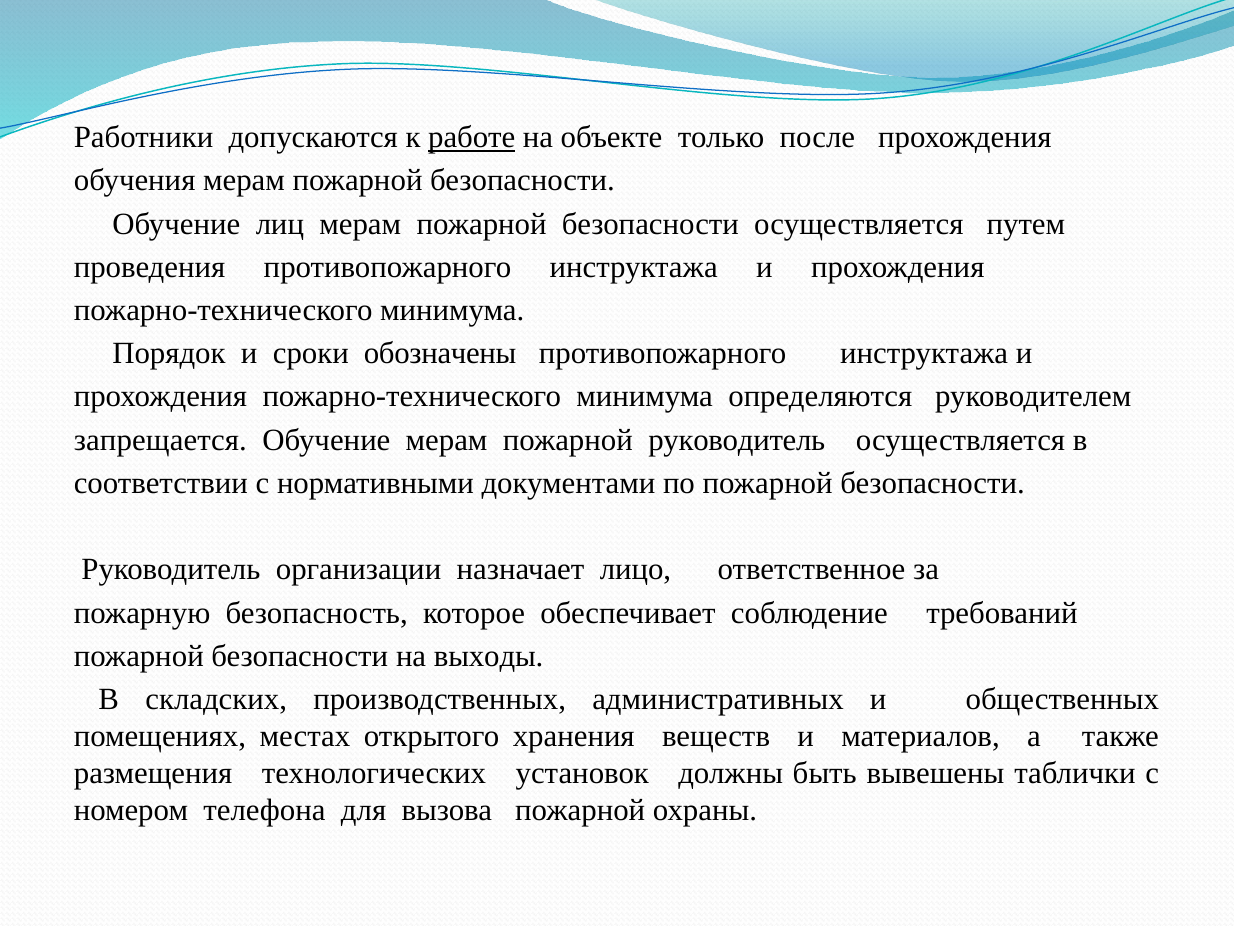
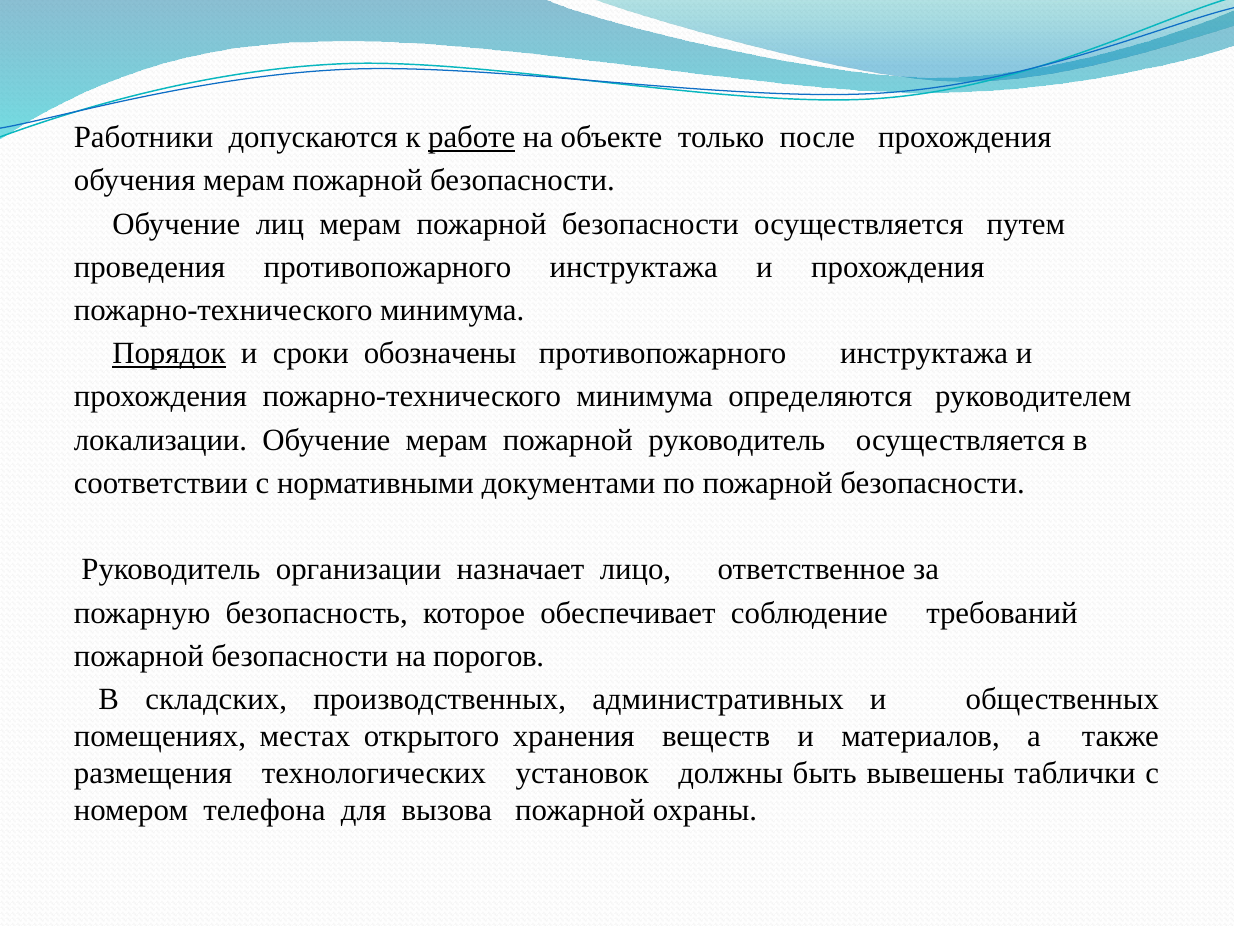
Порядок underline: none -> present
запрещается: запрещается -> локализации
выходы: выходы -> порогов
